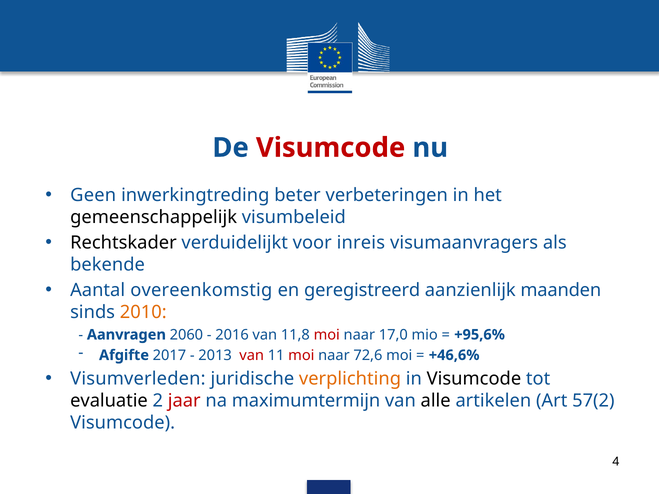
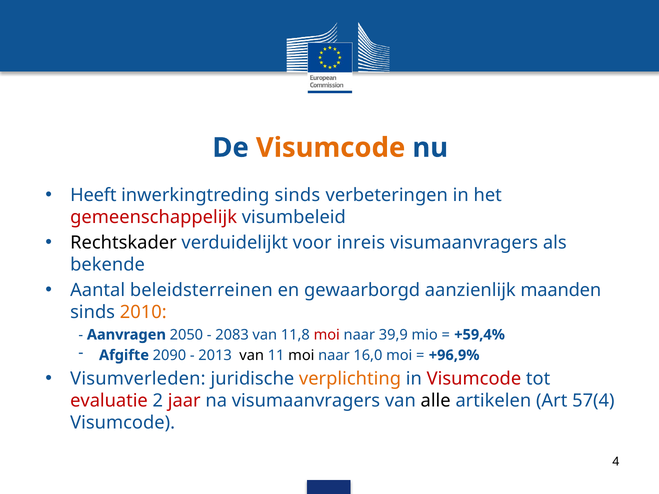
Visumcode at (331, 148) colour: red -> orange
Geen: Geen -> Heeft
inwerkingtreding beter: beter -> sinds
gemeenschappelijk colour: black -> red
overeenkomstig: overeenkomstig -> beleidsterreinen
geregistreerd: geregistreerd -> gewaarborgd
2060: 2060 -> 2050
2016: 2016 -> 2083
17,0: 17,0 -> 39,9
+95,6%: +95,6% -> +59,4%
2017: 2017 -> 2090
van at (252, 355) colour: red -> black
moi at (301, 355) colour: red -> black
72,6: 72,6 -> 16,0
+46,6%: +46,6% -> +96,9%
Visumcode at (474, 379) colour: black -> red
evaluatie colour: black -> red
na maximumtermijn: maximumtermijn -> visumaanvragers
57(2: 57(2 -> 57(4
